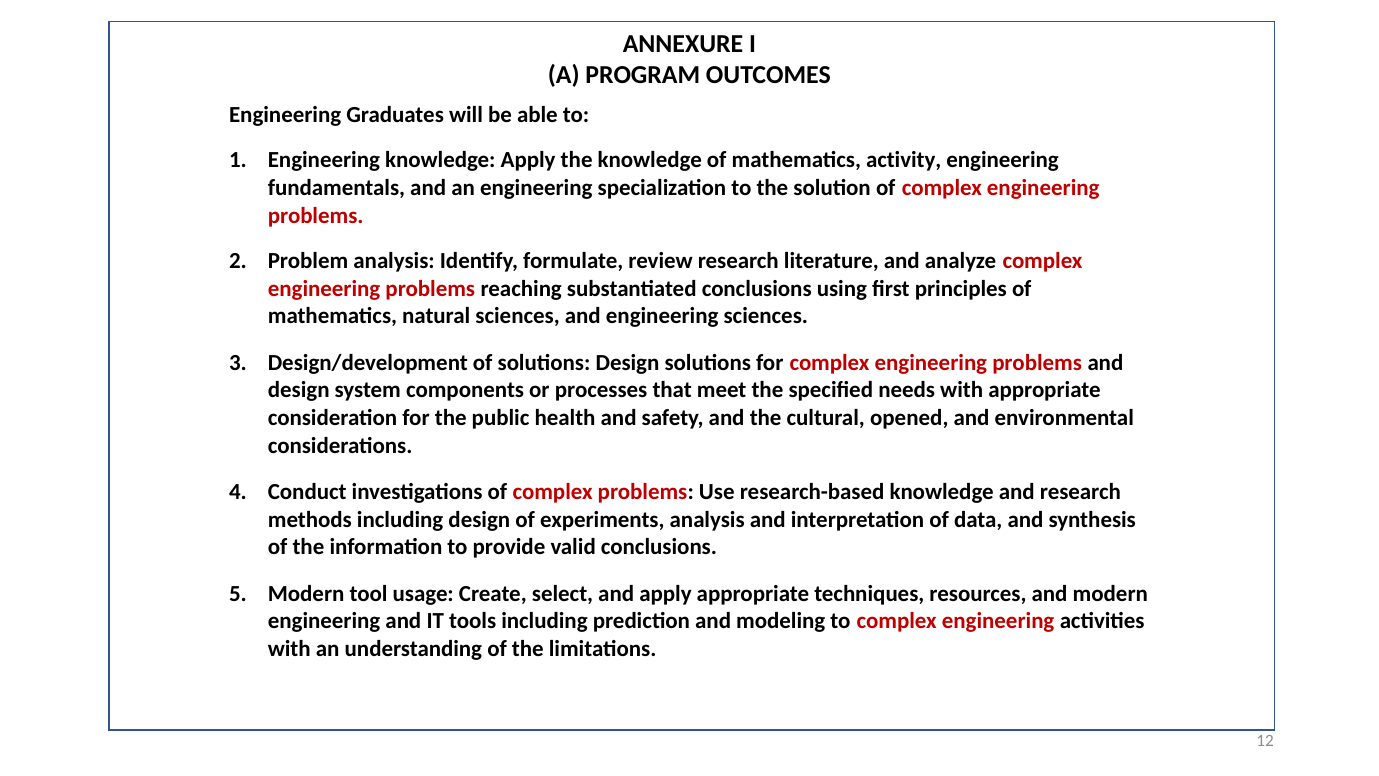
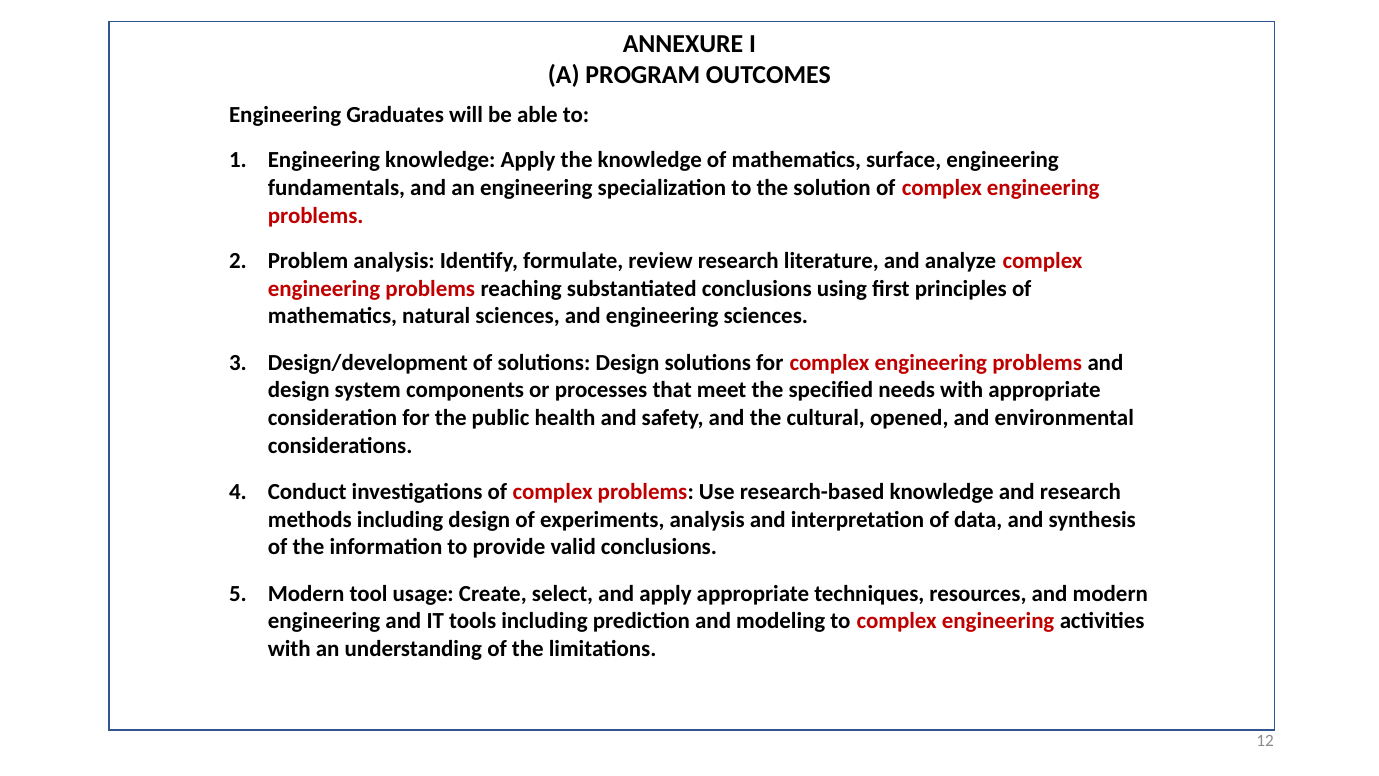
activity: activity -> surface
